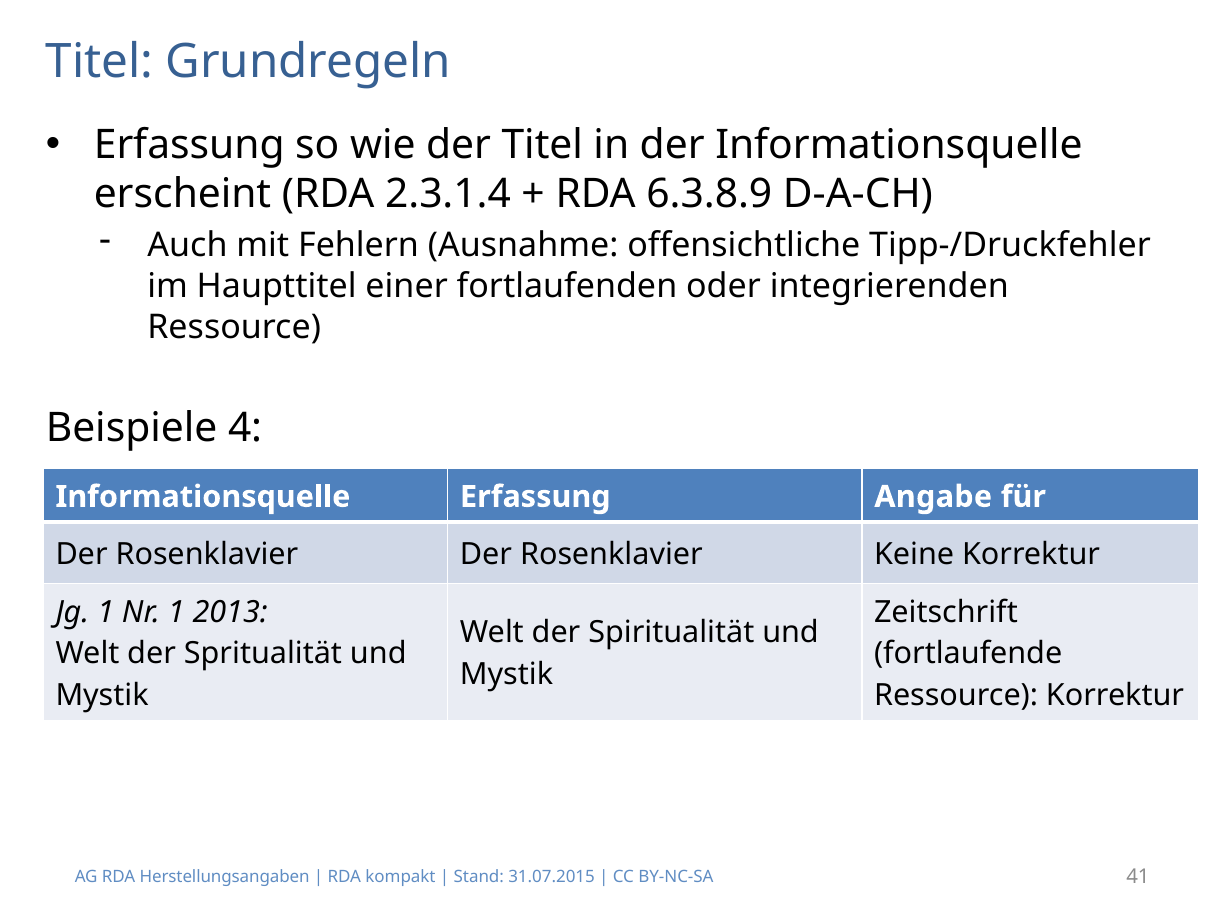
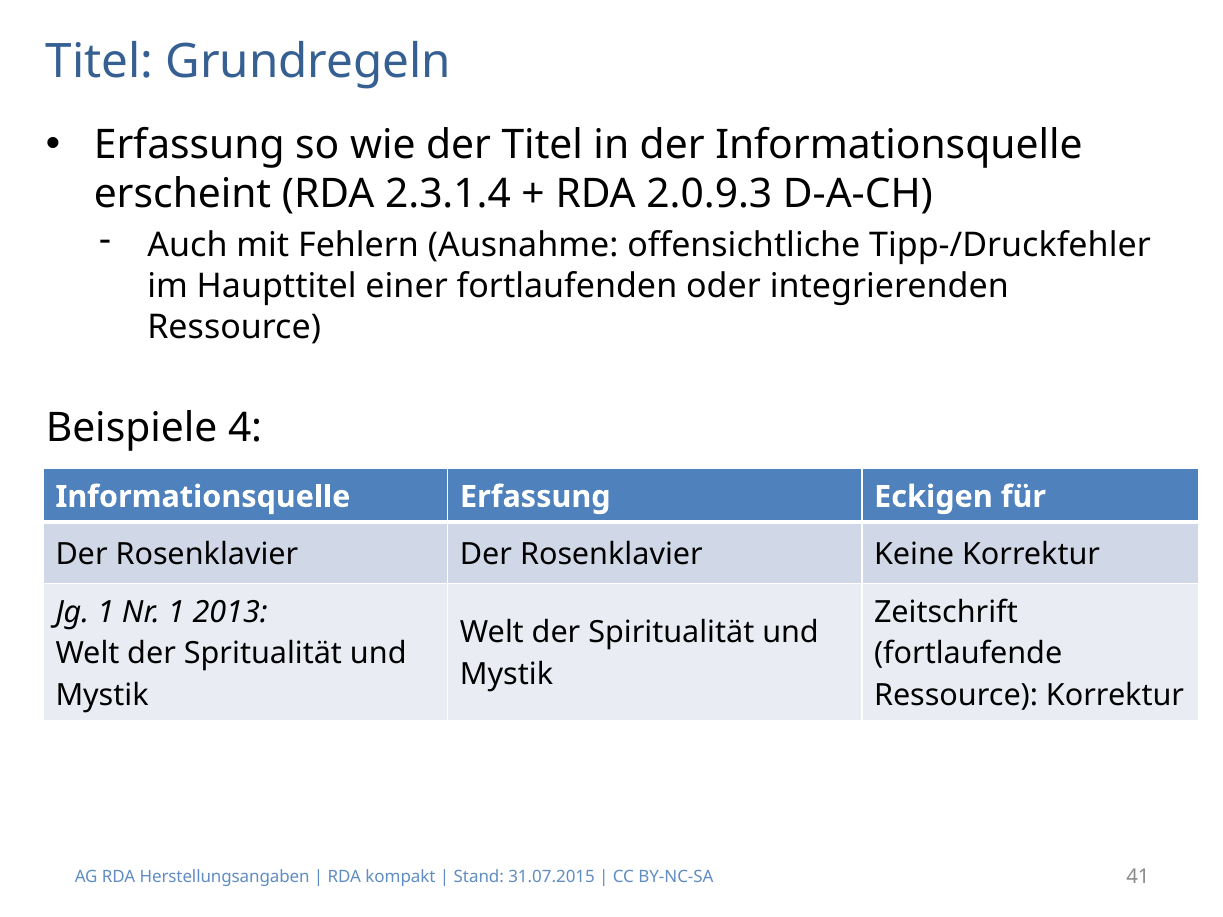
6.3.8.9: 6.3.8.9 -> 2.0.9.3
Angabe: Angabe -> Eckigen
